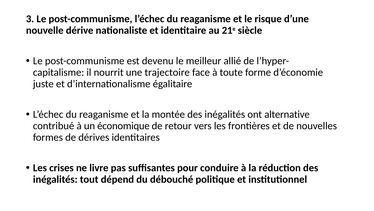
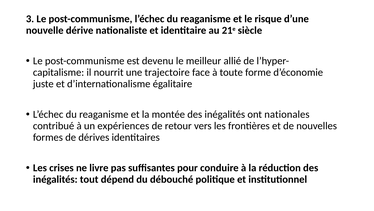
alternative: alternative -> nationales
économique: économique -> expériences
